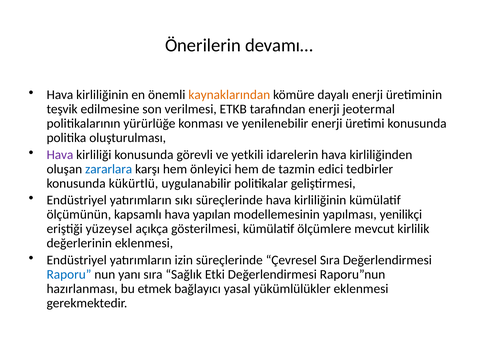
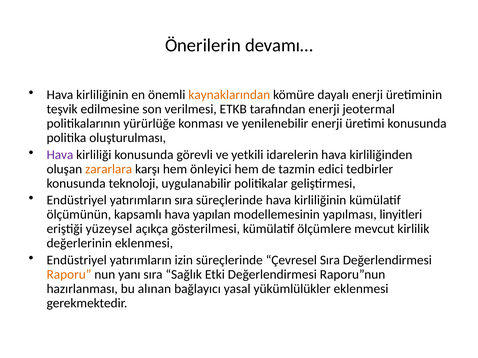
zararlara colour: blue -> orange
kükürtlü: kükürtlü -> teknoloji
yatırımların sıkı: sıkı -> sıra
yenilikçi: yenilikçi -> linyitleri
Raporu colour: blue -> orange
etmek: etmek -> alınan
